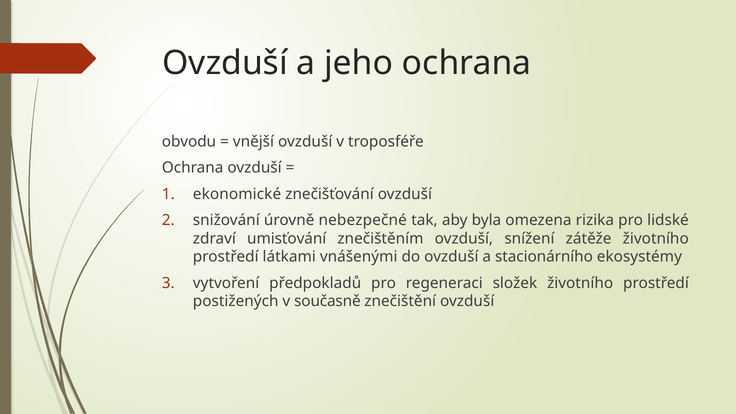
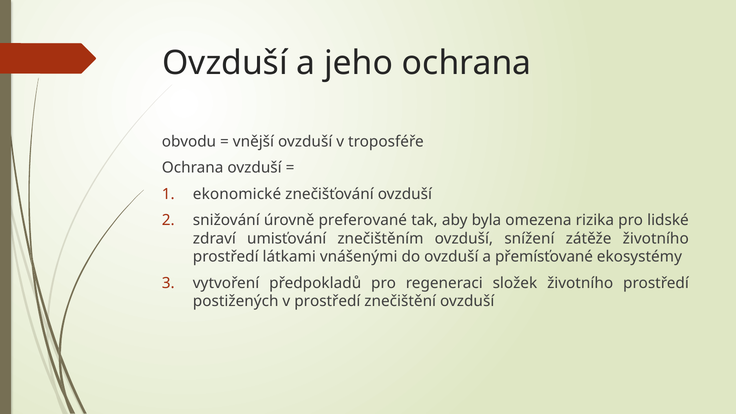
nebezpečné: nebezpečné -> preferované
stacionárního: stacionárního -> přemísťované
v současně: současně -> prostředí
